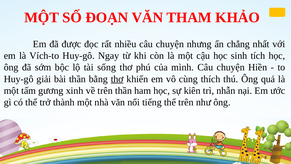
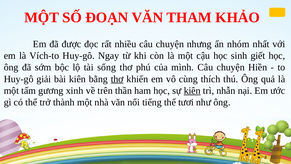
chẳng: chẳng -> nhóm
tích: tích -> giết
bài thần: thần -> kiên
kiên at (192, 90) underline: none -> present
thế trên: trên -> tươi
